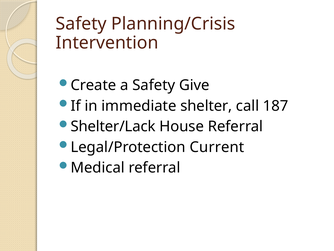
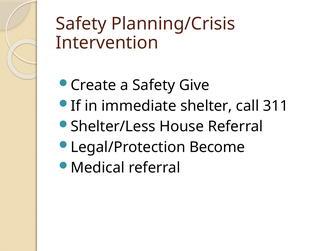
187: 187 -> 311
Shelter/Lack: Shelter/Lack -> Shelter/Less
Current: Current -> Become
